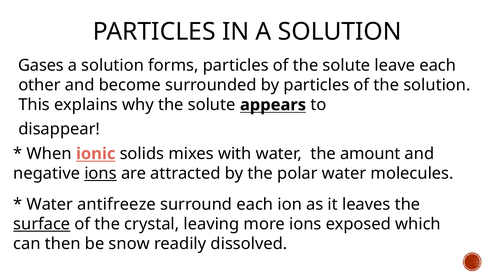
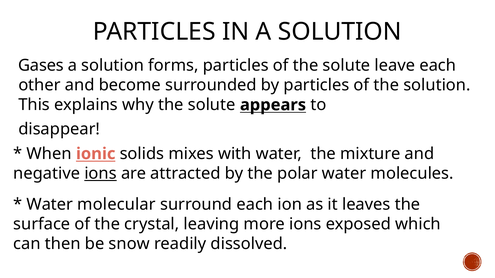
amount: amount -> mixture
antifreeze: antifreeze -> molecular
surface underline: present -> none
